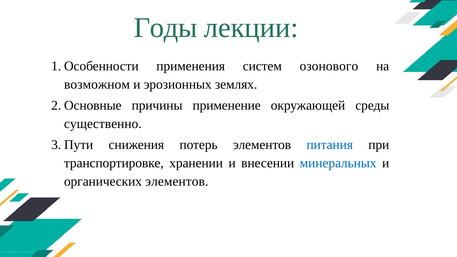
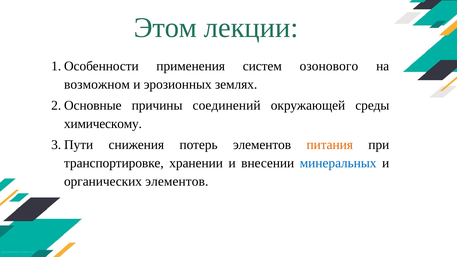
Годы: Годы -> Этом
применение: применение -> соединений
существенно: существенно -> химическому
питания colour: blue -> orange
